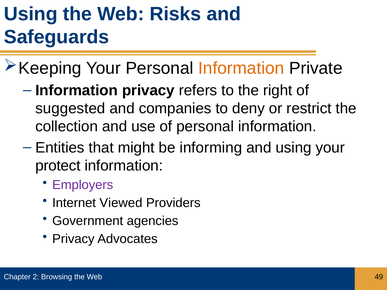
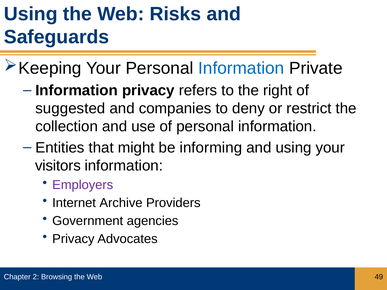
Information at (241, 68) colour: orange -> blue
protect: protect -> visitors
Viewed: Viewed -> Archive
